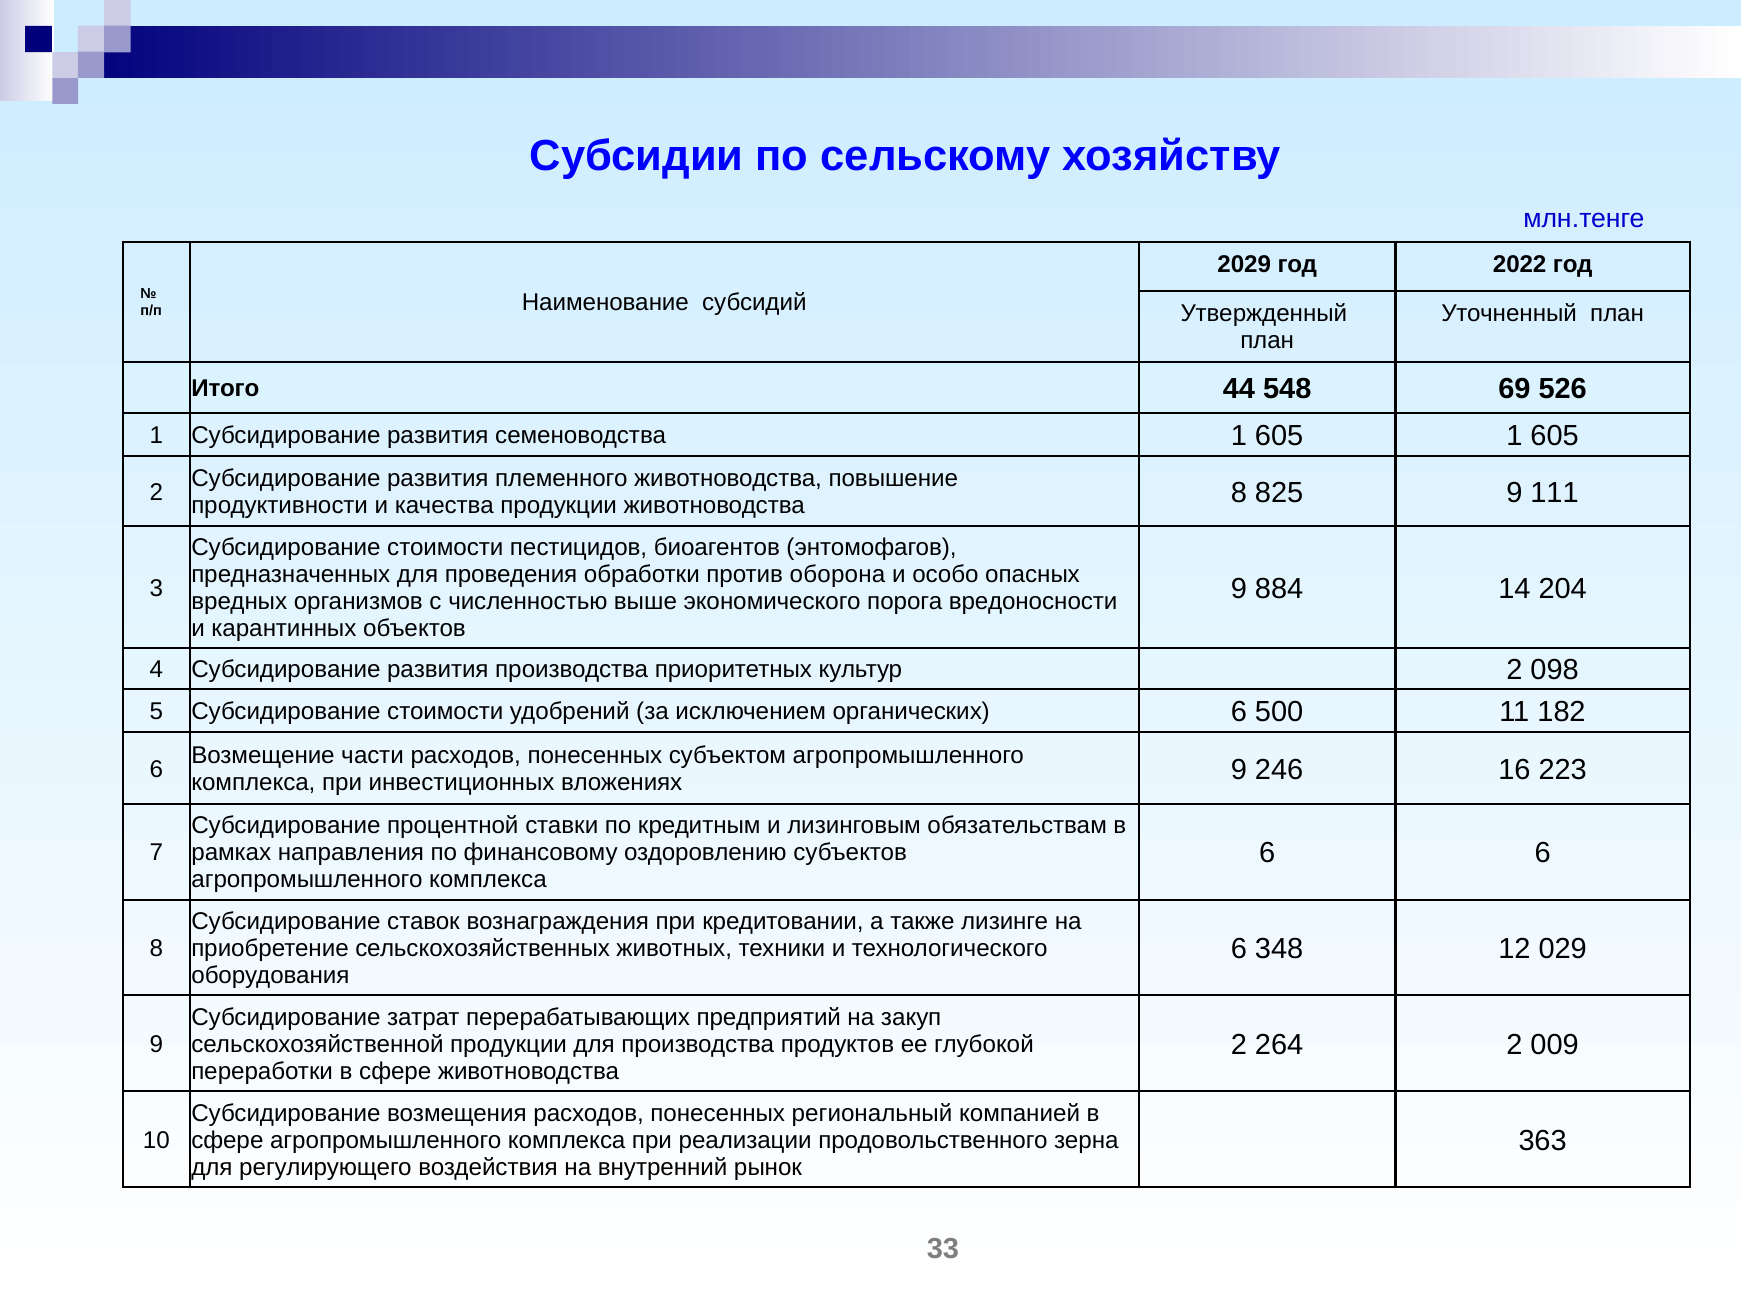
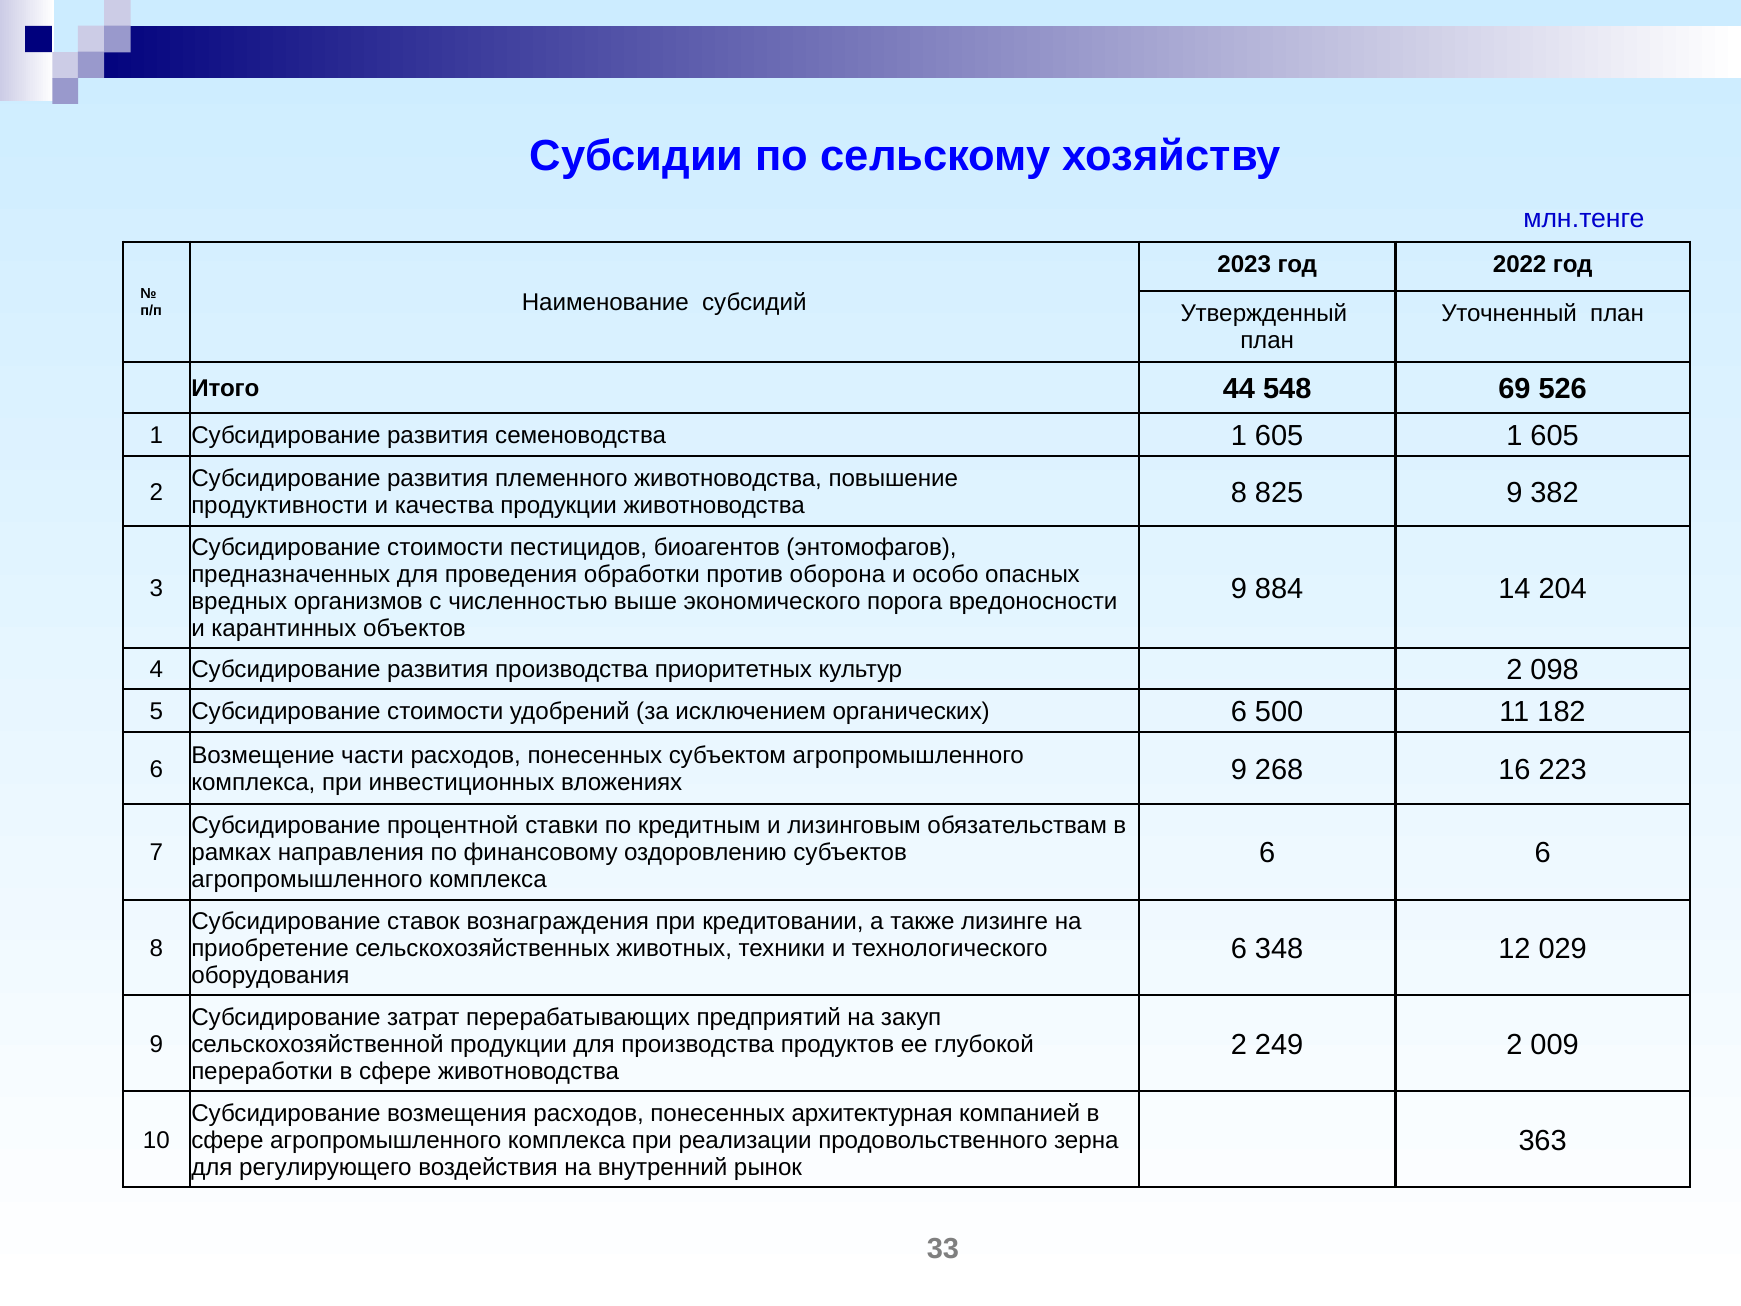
2029: 2029 -> 2023
111: 111 -> 382
246: 246 -> 268
264: 264 -> 249
региональный: региональный -> архитектурная
